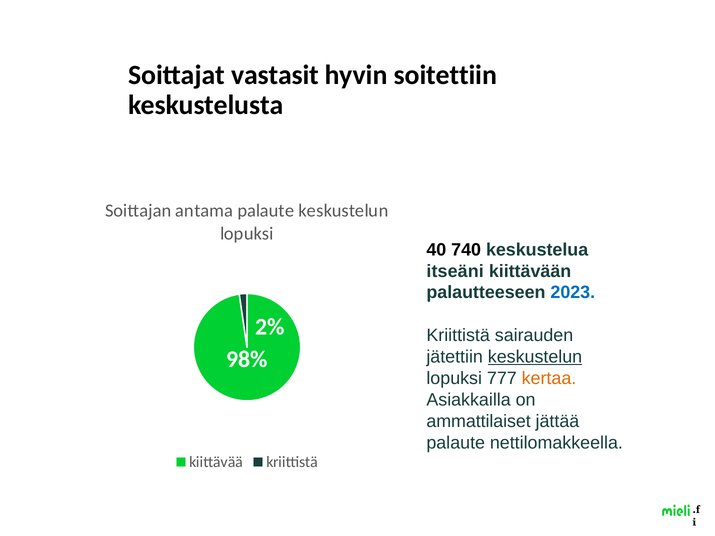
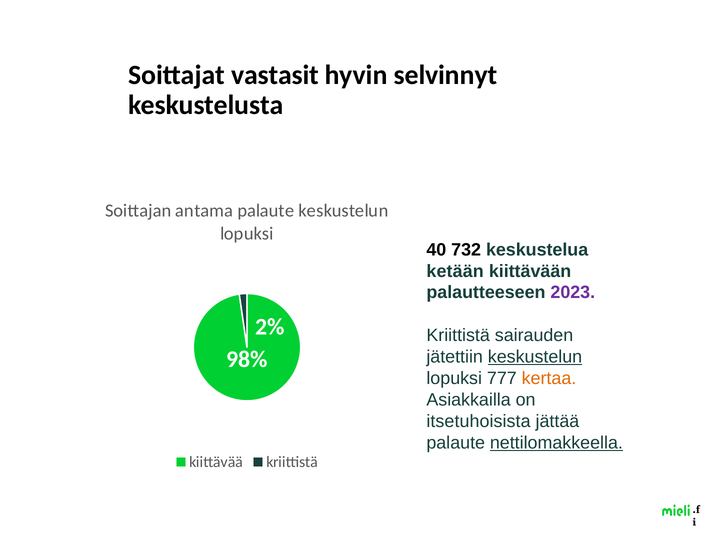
soitettiin: soitettiin -> selvinnyt
740: 740 -> 732
itseäni: itseäni -> ketään
2023 colour: blue -> purple
ammattilaiset: ammattilaiset -> itsetuhoisista
nettilomakkeella underline: none -> present
